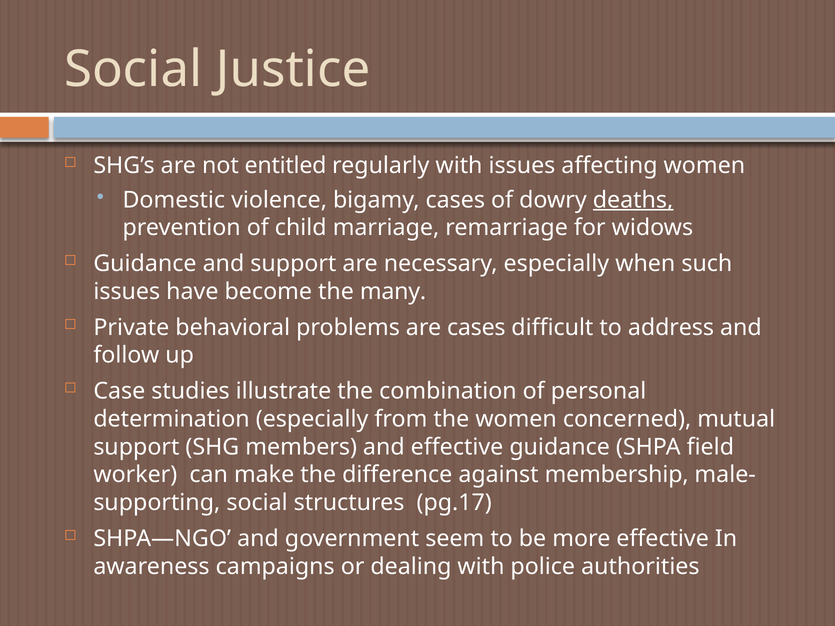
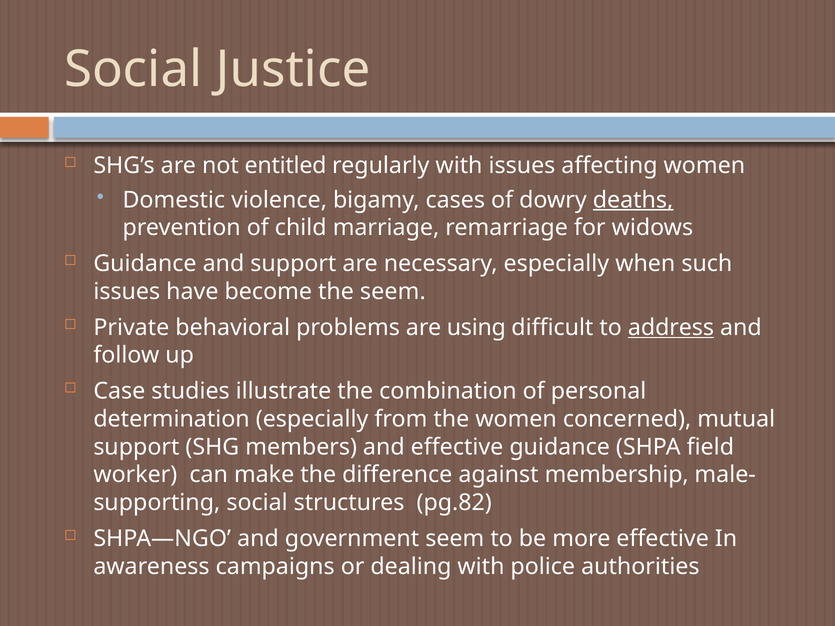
the many: many -> seem
are cases: cases -> using
address underline: none -> present
pg.17: pg.17 -> pg.82
